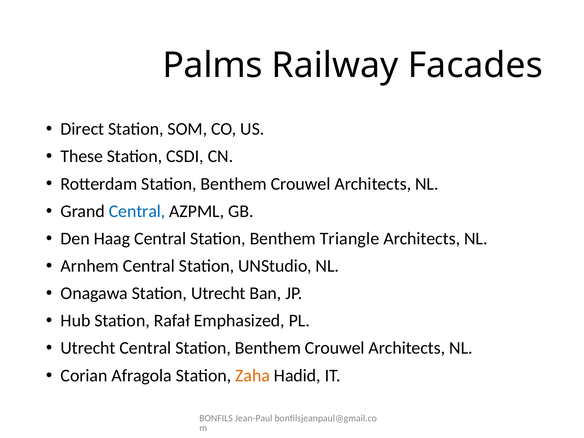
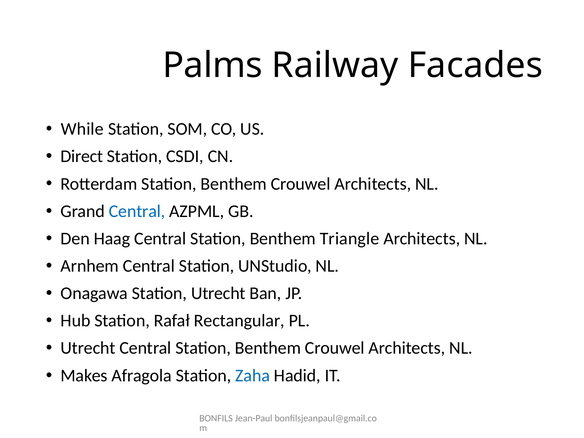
Direct: Direct -> While
These: These -> Direct
Emphasized: Emphasized -> Rectangular
Corian: Corian -> Makes
Zaha colour: orange -> blue
